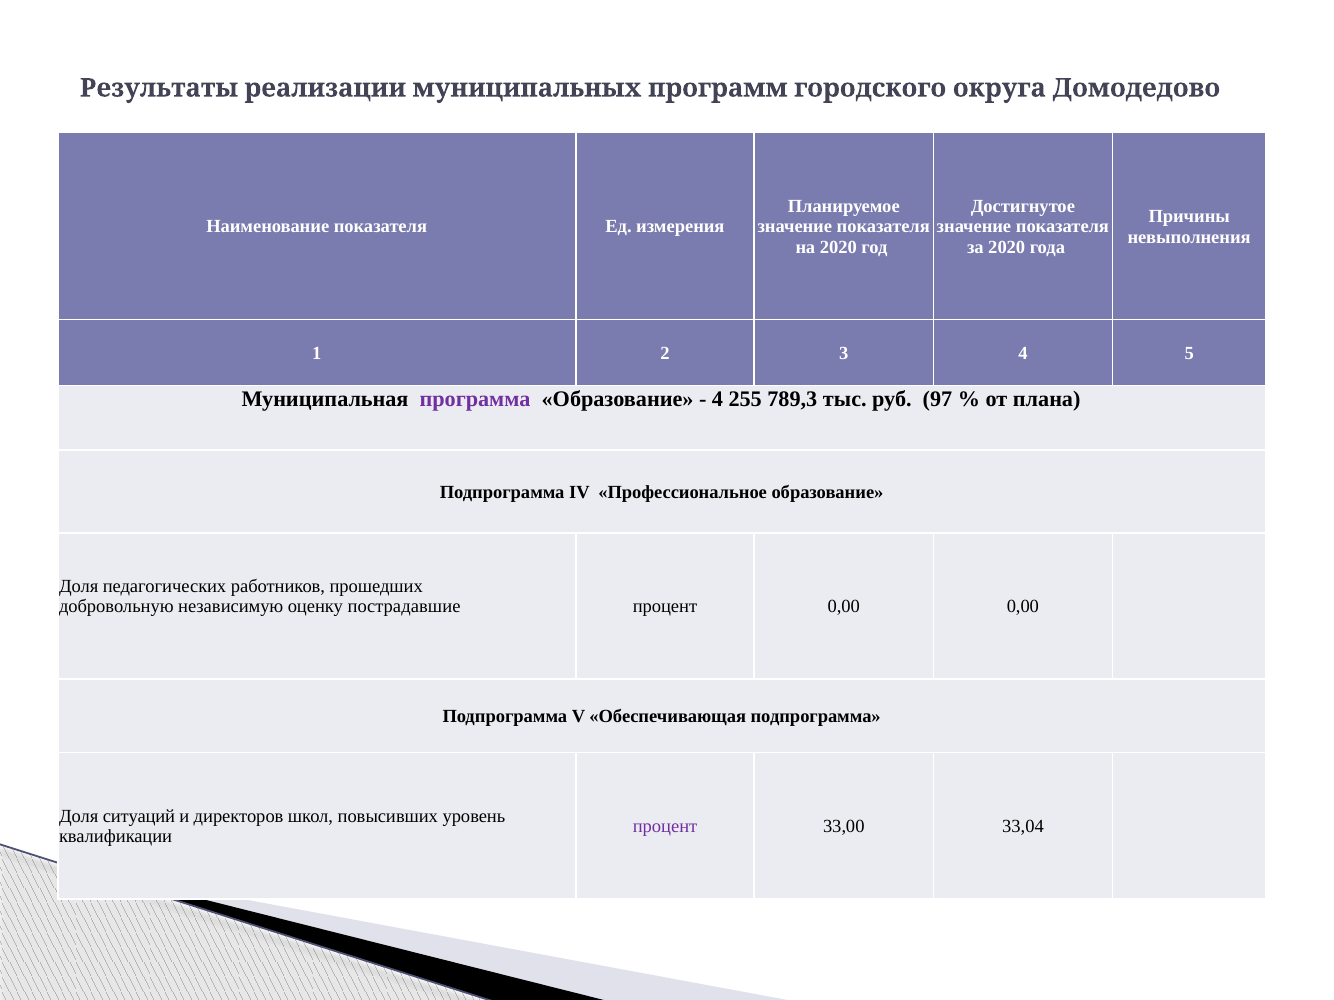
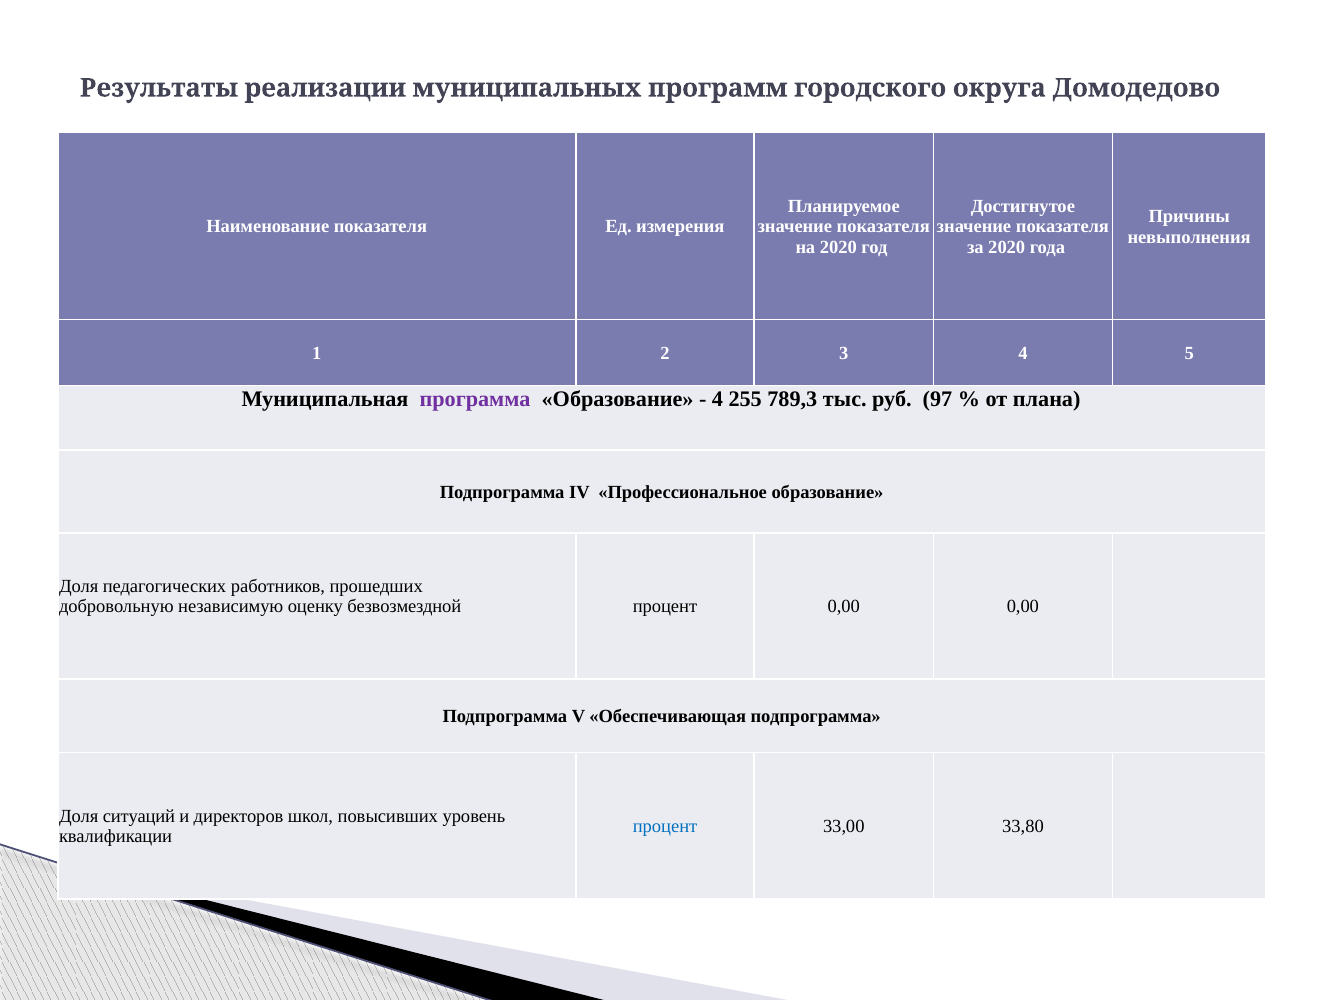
пострадавшие: пострадавшие -> безвозмездной
процент at (665, 827) colour: purple -> blue
33,04: 33,04 -> 33,80
